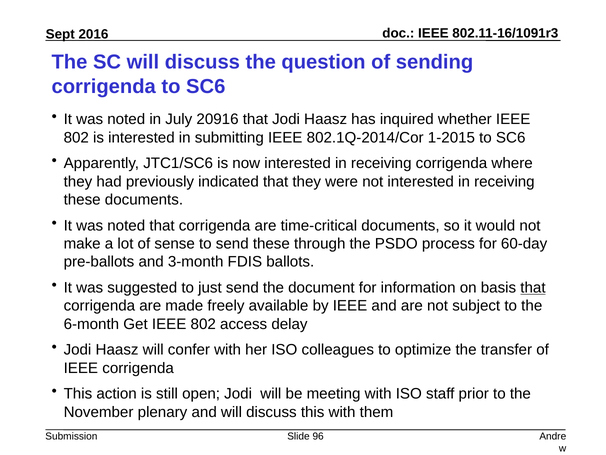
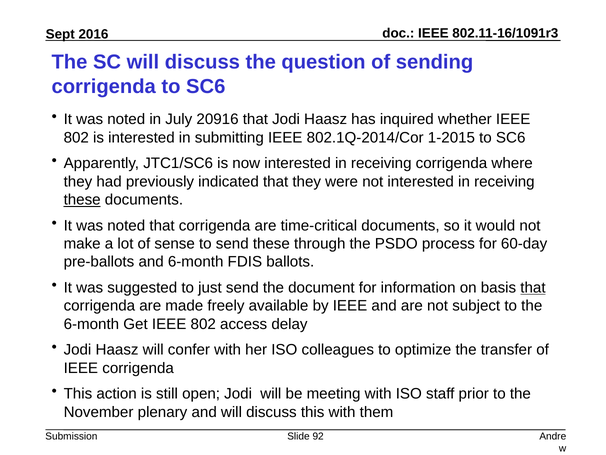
these at (82, 200) underline: none -> present
and 3-month: 3-month -> 6-month
96: 96 -> 92
